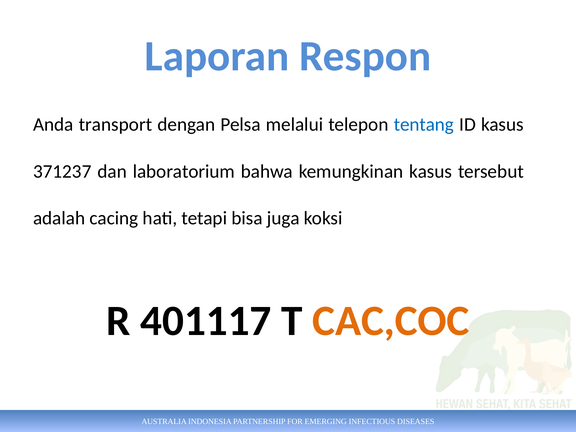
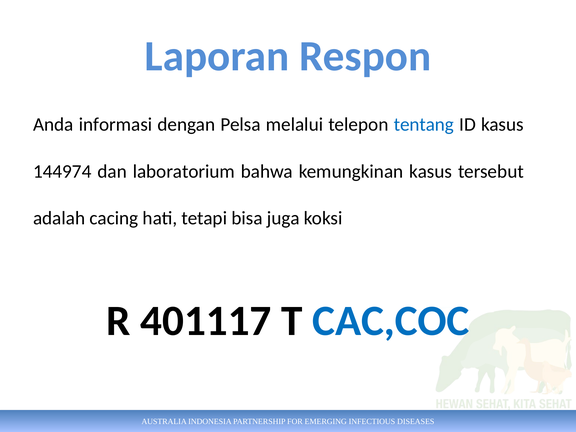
transport: transport -> informasi
371237: 371237 -> 144974
CAC,COC colour: orange -> blue
